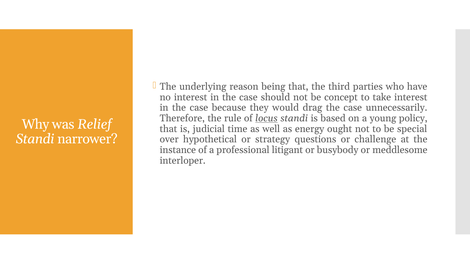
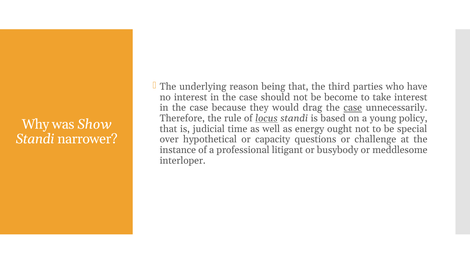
concept: concept -> become
case at (353, 108) underline: none -> present
Relief: Relief -> Show
strategy: strategy -> capacity
